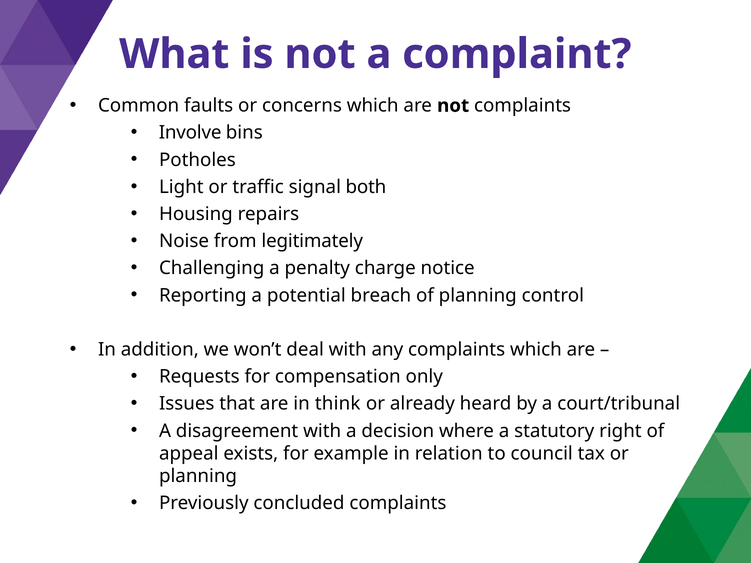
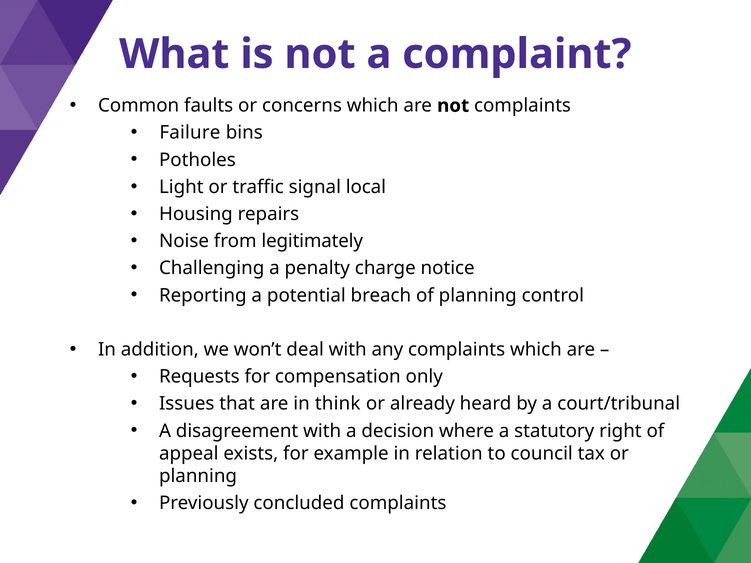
Involve: Involve -> Failure
both: both -> local
